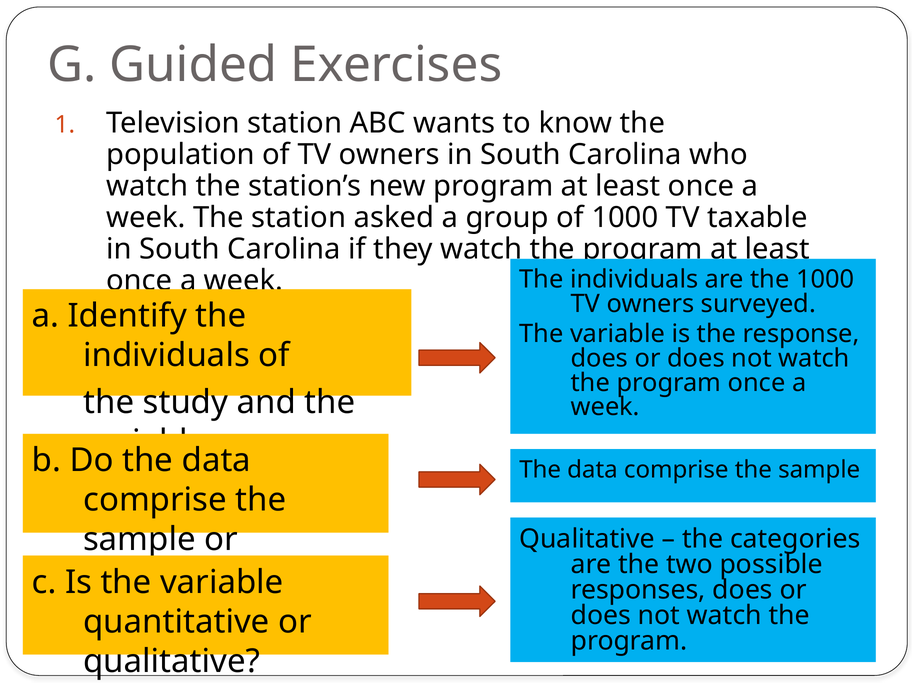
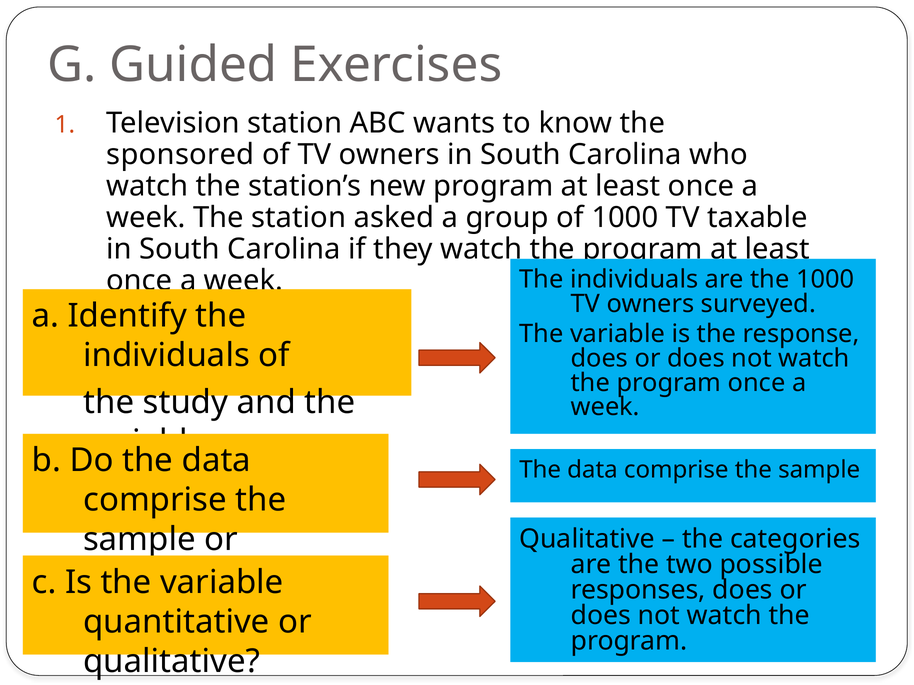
population at (181, 155): population -> sponsored
